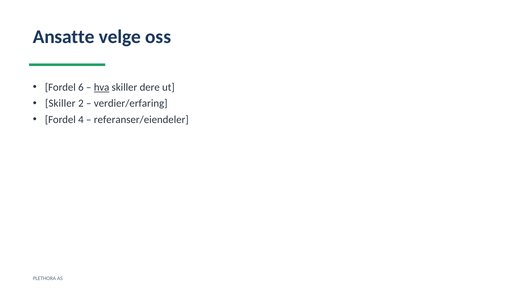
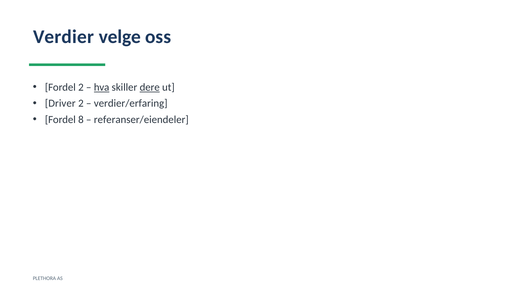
Ansatte: Ansatte -> Verdier
Fordel 6: 6 -> 2
dere underline: none -> present
Skiller at (60, 104): Skiller -> Driver
4: 4 -> 8
